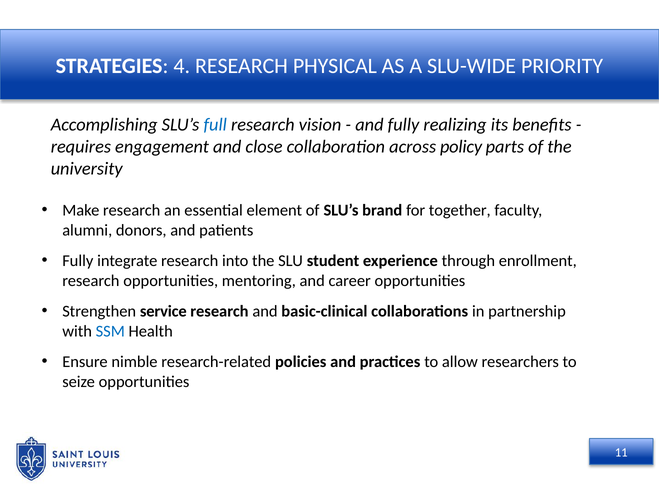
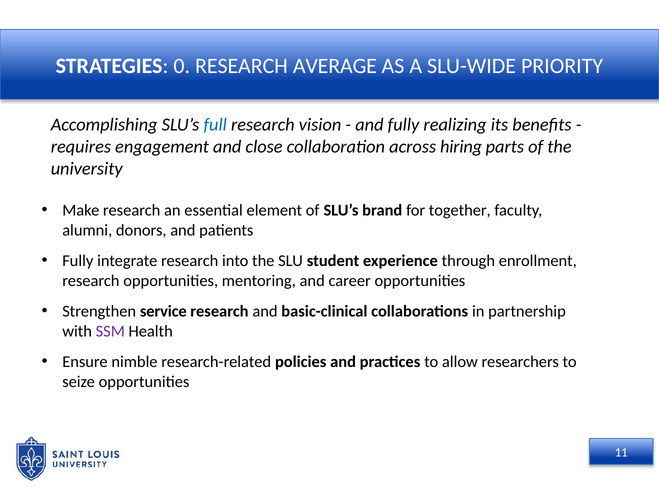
4: 4 -> 0
PHYSICAL: PHYSICAL -> AVERAGE
policy: policy -> hiring
SSM colour: blue -> purple
